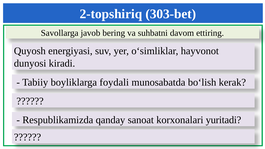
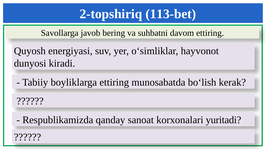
303-bet: 303-bet -> 113-bet
boyliklarga foydali: foydali -> ettiring
